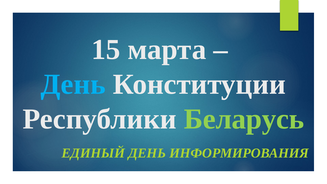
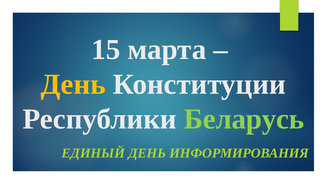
День at (73, 84) colour: light blue -> yellow
